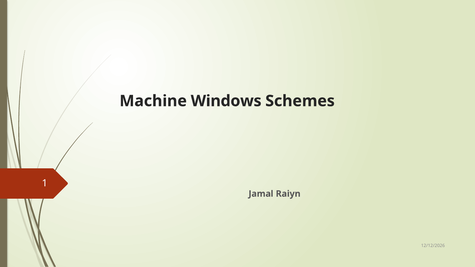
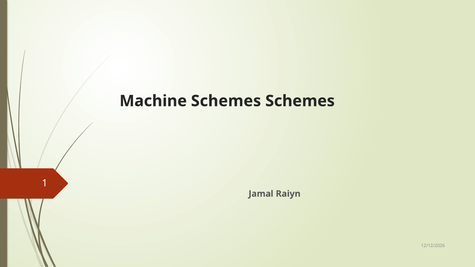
Machine Windows: Windows -> Schemes
